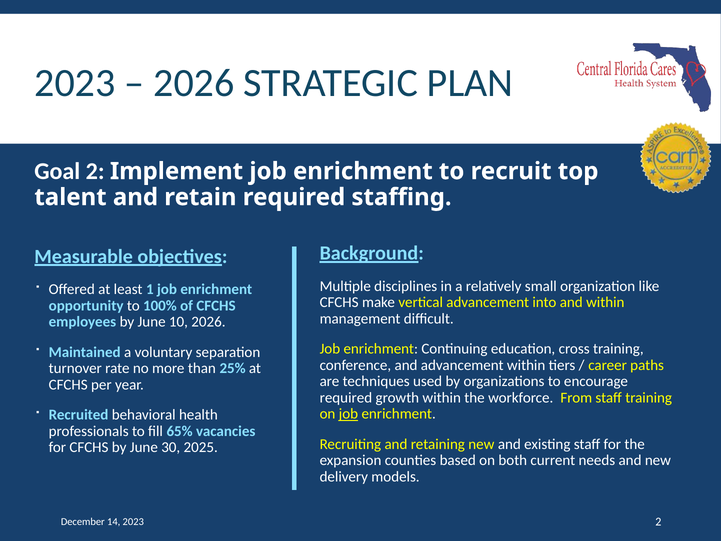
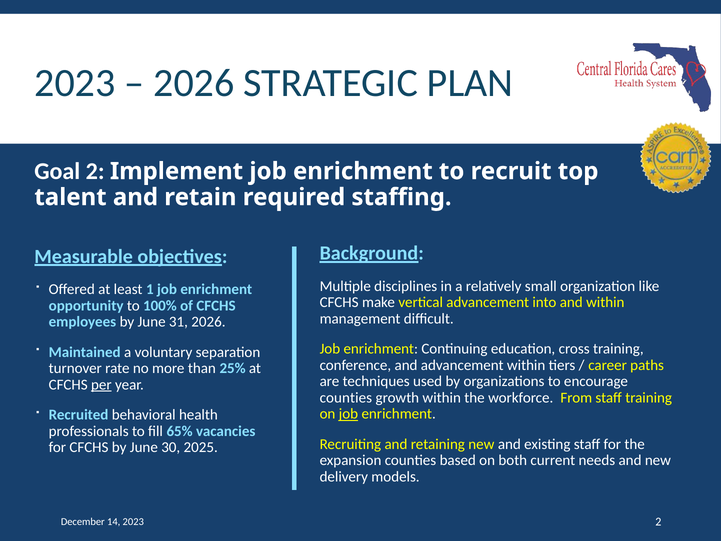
10: 10 -> 31
per underline: none -> present
required at (346, 398): required -> counties
